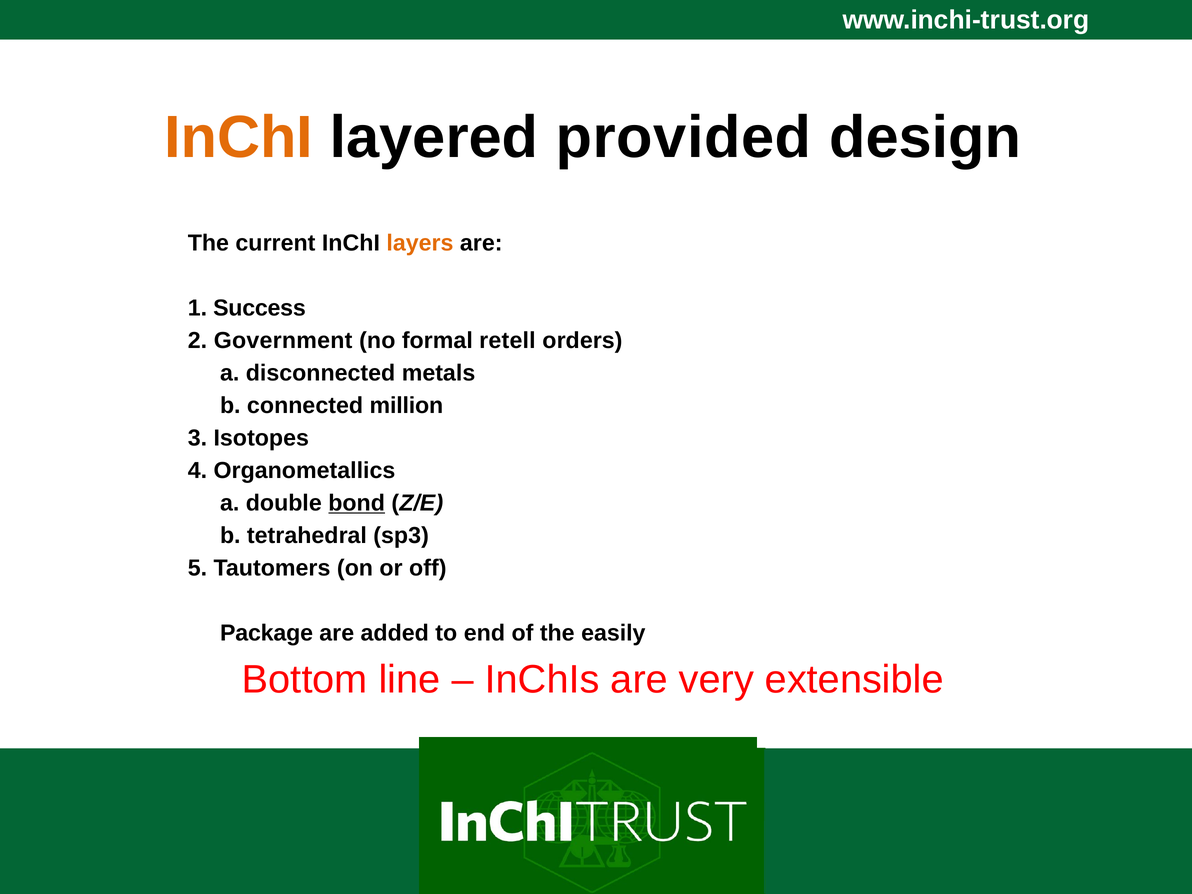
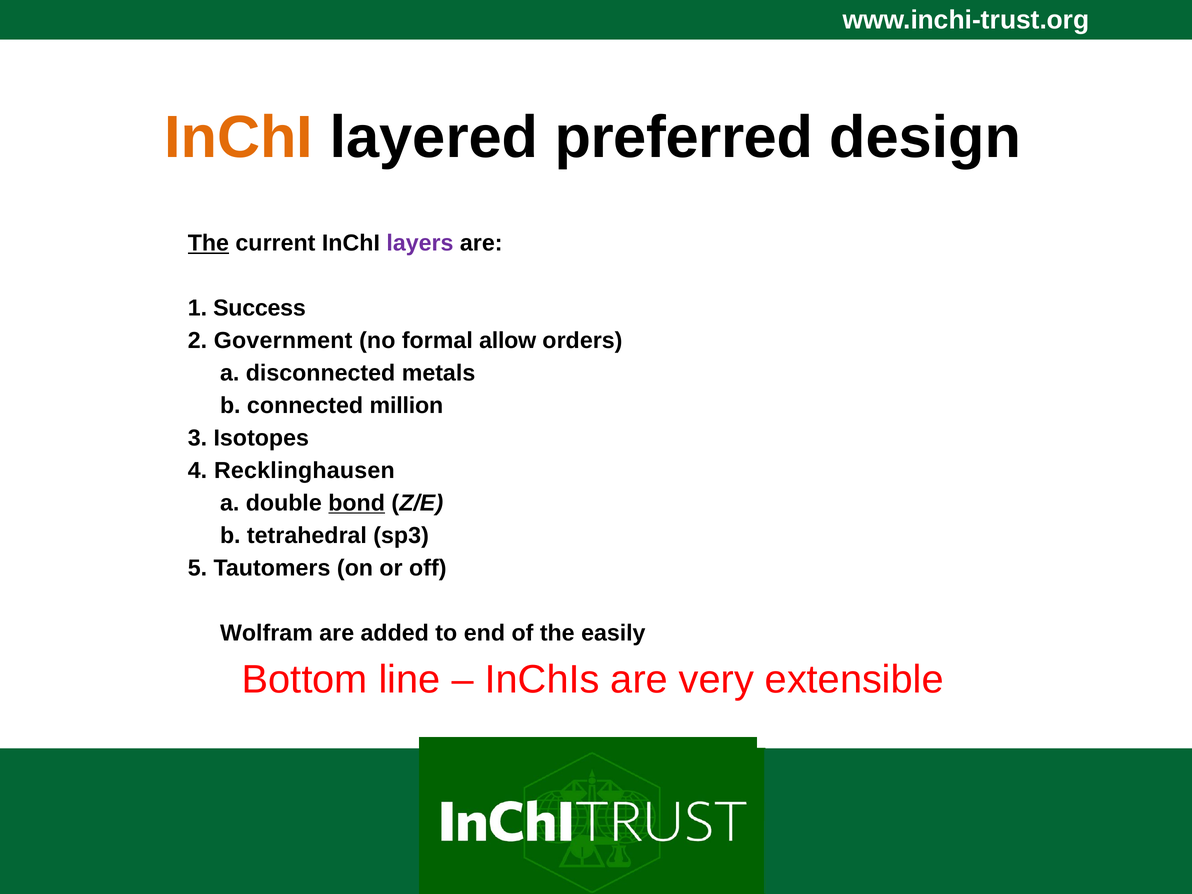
provided: provided -> preferred
The at (208, 243) underline: none -> present
layers colour: orange -> purple
retell: retell -> allow
Organometallics: Organometallics -> Recklinghausen
Package: Package -> Wolfram
